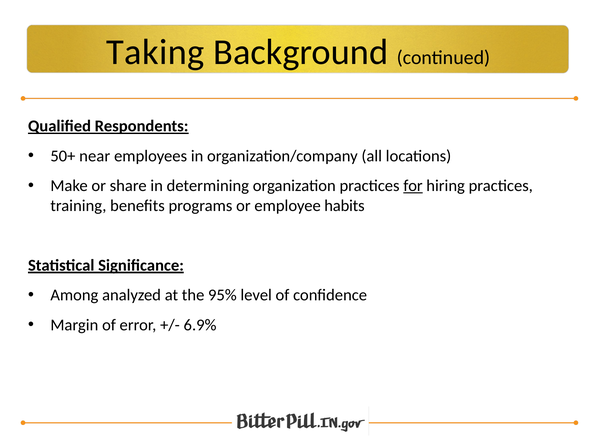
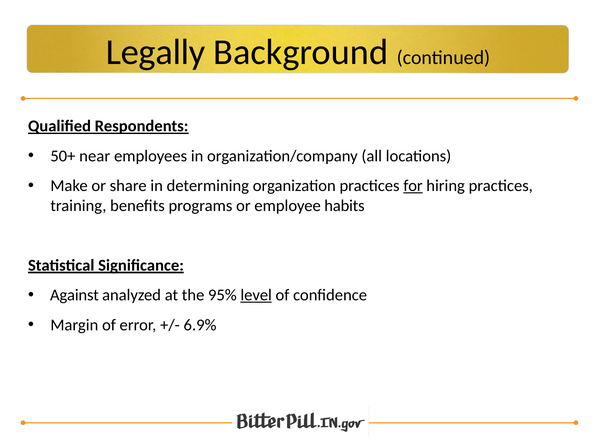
Taking: Taking -> Legally
Among: Among -> Against
level underline: none -> present
